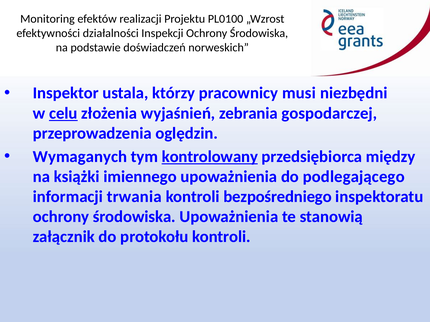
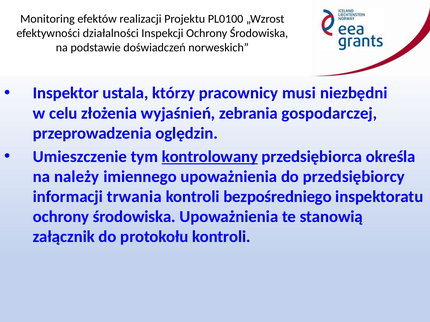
celu underline: present -> none
Wymaganych: Wymaganych -> Umieszczenie
między: między -> określa
książki: książki -> należy
podlegającego: podlegającego -> przedsiębiorcy
